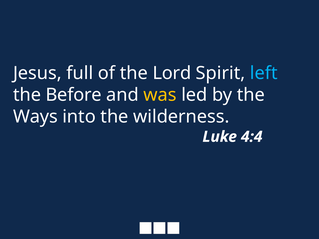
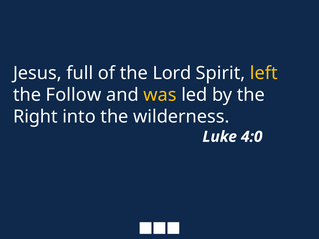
left colour: light blue -> yellow
Before: Before -> Follow
Ways: Ways -> Right
4:4: 4:4 -> 4:0
